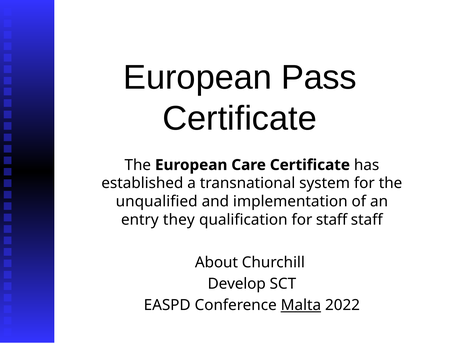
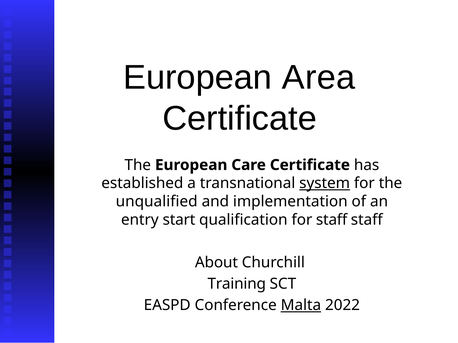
Pass: Pass -> Area
system underline: none -> present
they: they -> start
Develop: Develop -> Training
